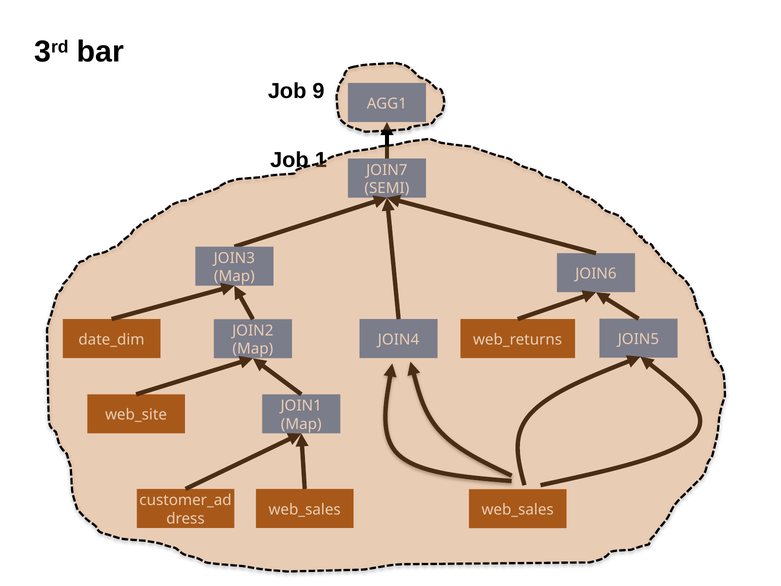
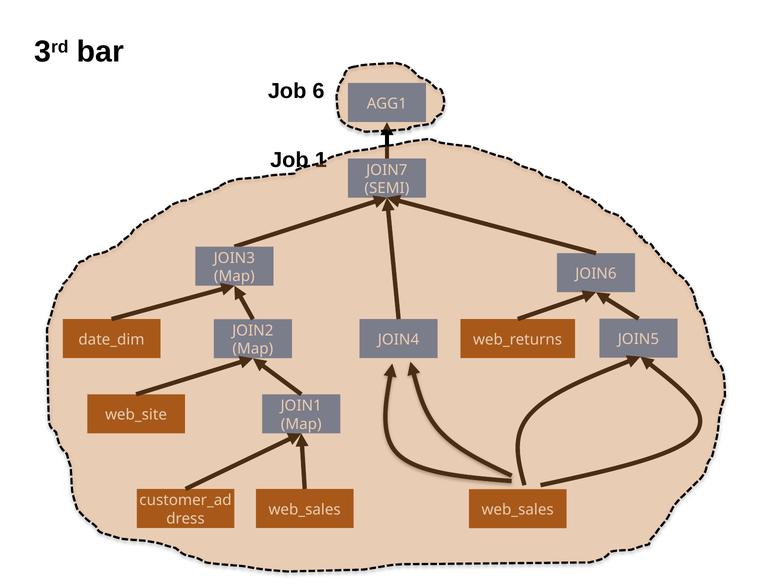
9: 9 -> 6
